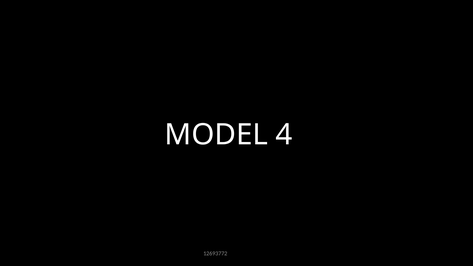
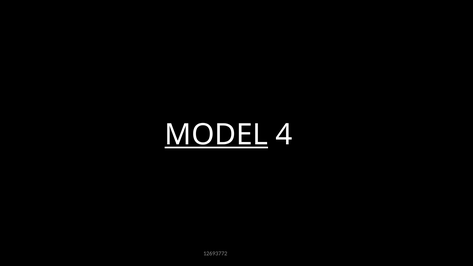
MODEL underline: none -> present
